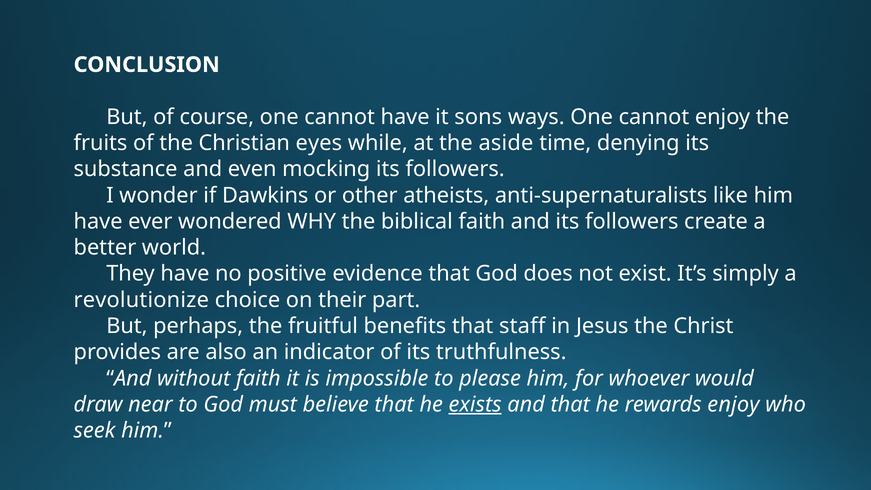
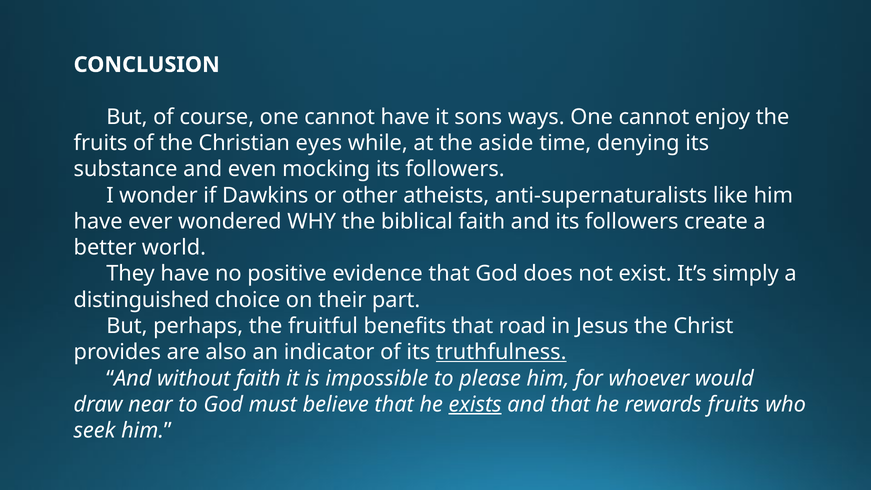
revolutionize: revolutionize -> distinguished
staff: staff -> road
truthfulness underline: none -> present
rewards enjoy: enjoy -> fruits
